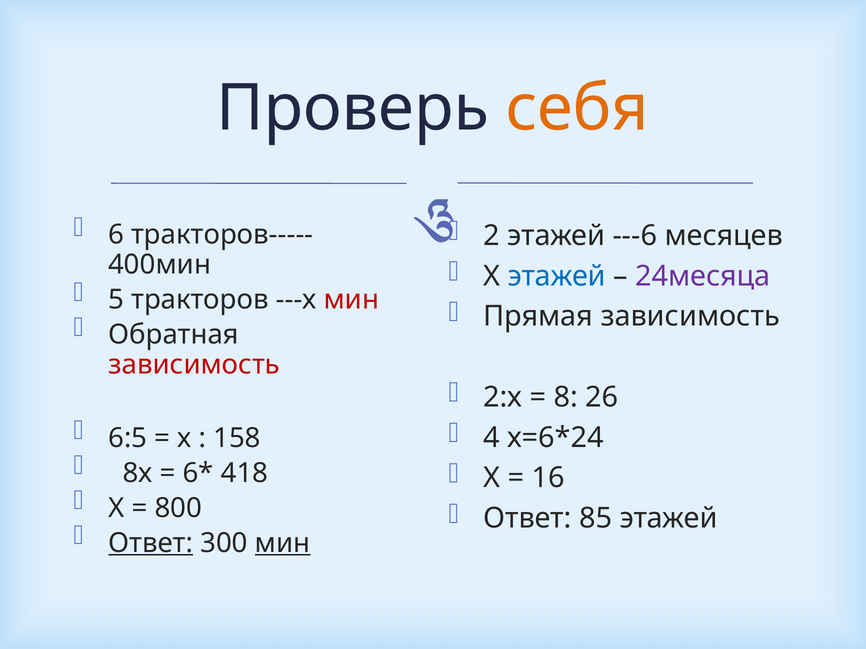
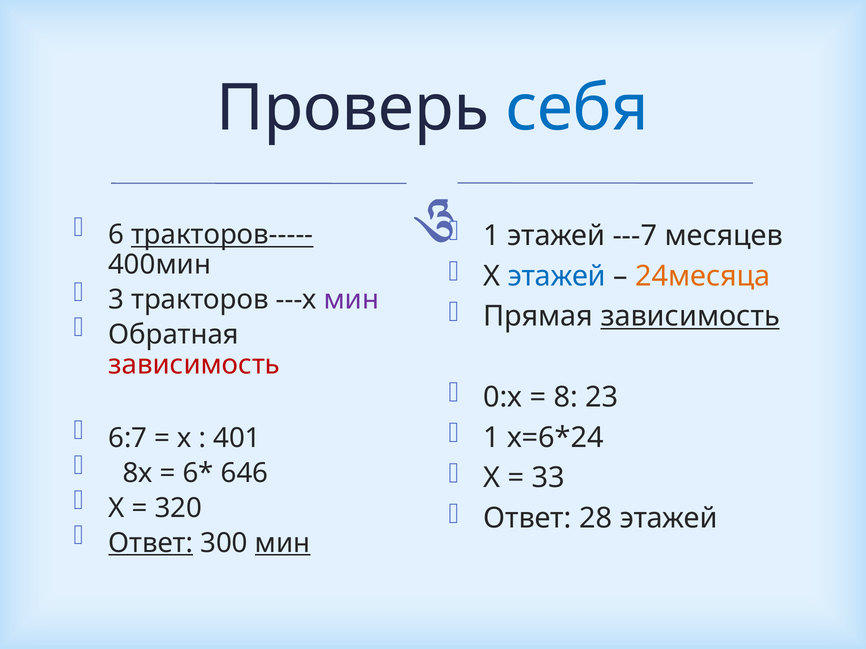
себя colour: orange -> blue
тракторов----- underline: none -> present
2 at (491, 236): 2 -> 1
---6: ---6 -> ---7
24месяца colour: purple -> orange
5: 5 -> 3
мин at (351, 300) colour: red -> purple
зависимость at (690, 317) underline: none -> present
2:х: 2:х -> 0:х
26: 26 -> 23
6:5: 6:5 -> 6:7
158: 158 -> 401
4 at (491, 438): 4 -> 1
418: 418 -> 646
16: 16 -> 33
800: 800 -> 320
85: 85 -> 28
